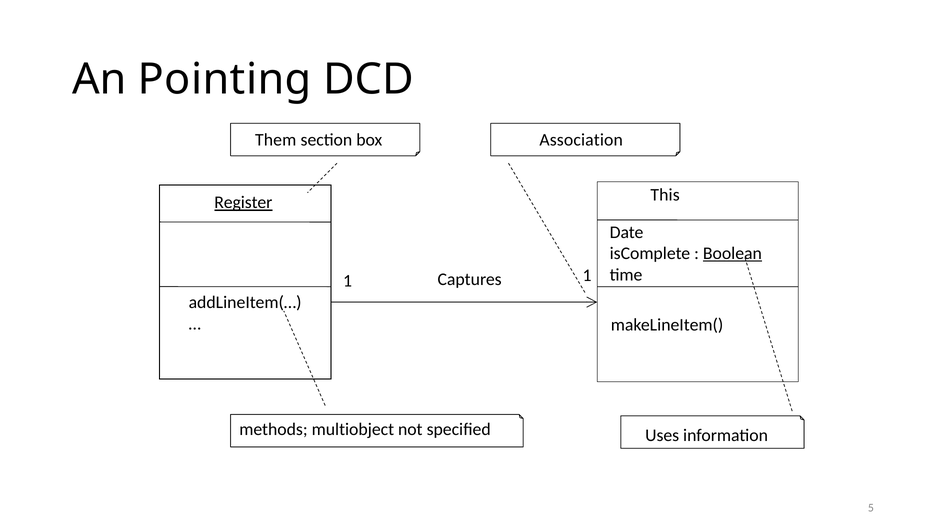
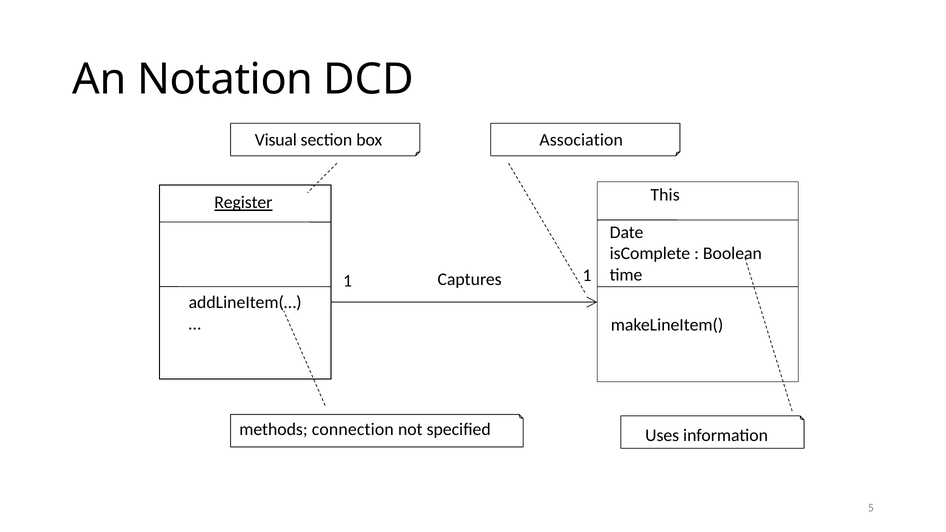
Pointing: Pointing -> Notation
Them: Them -> Visual
Boolean underline: present -> none
multiobject: multiobject -> connection
